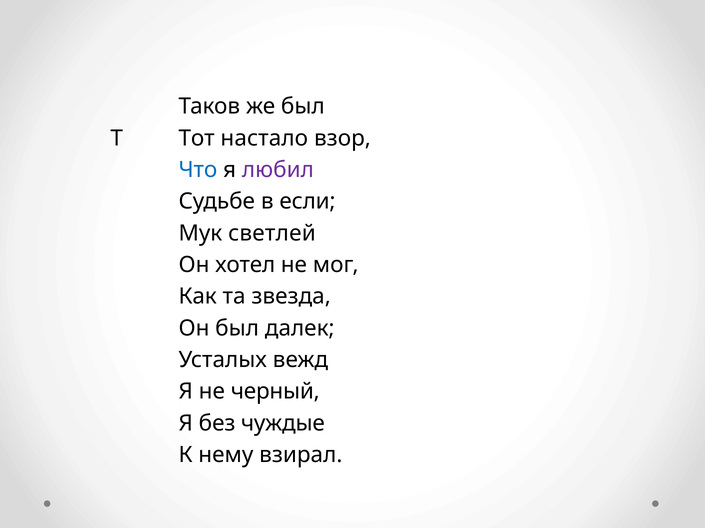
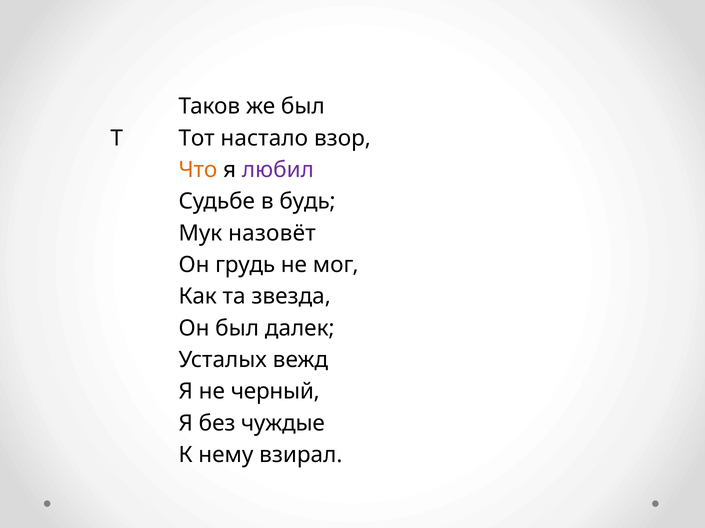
Что colour: blue -> orange
если: если -> будь
светлей: светлей -> назовёт
хотел: хотел -> грудь
